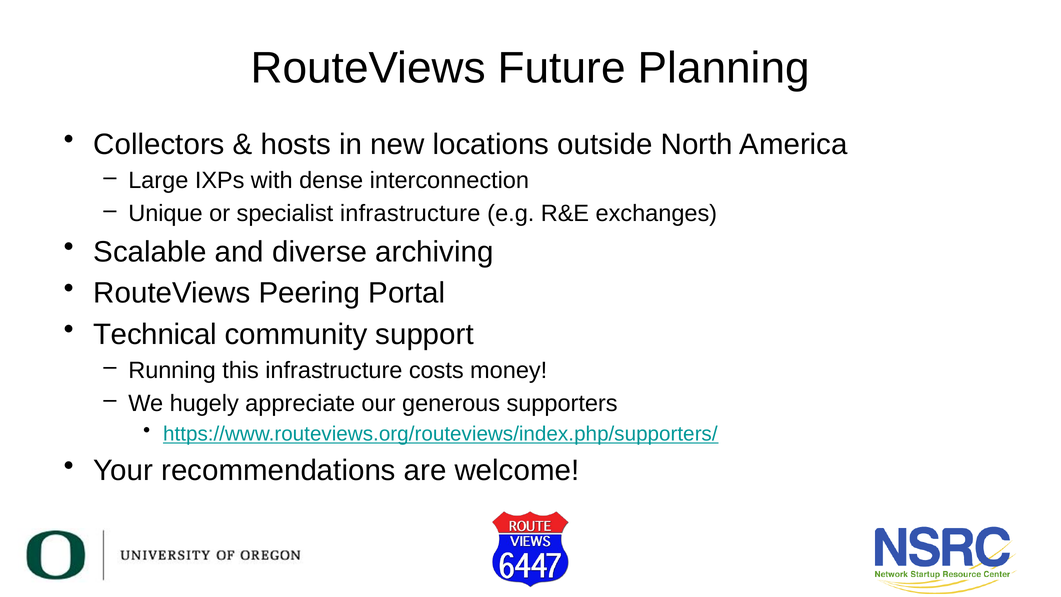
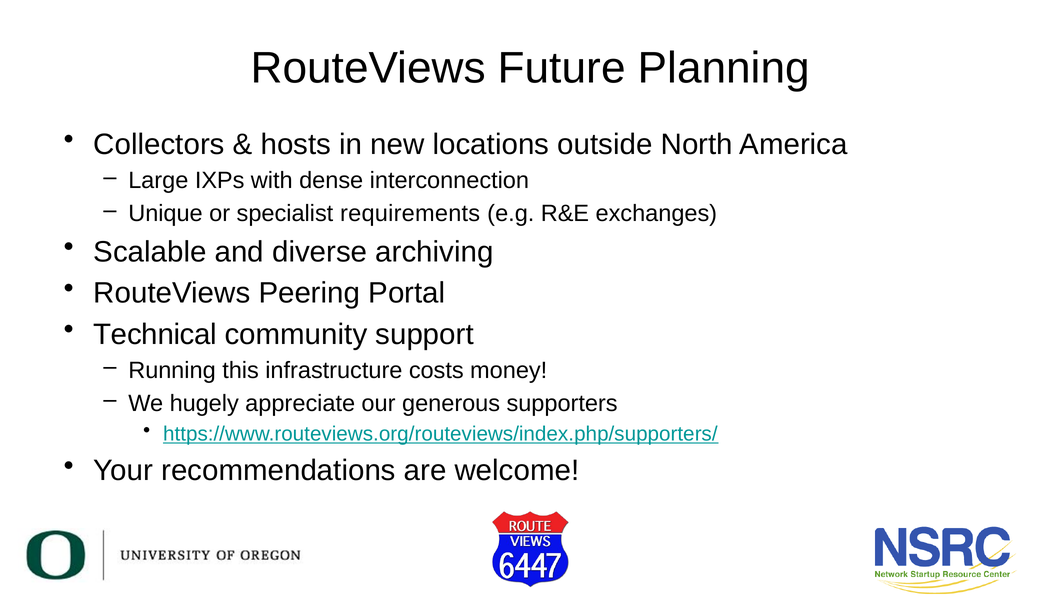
specialist infrastructure: infrastructure -> requirements
